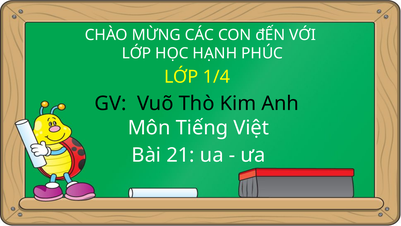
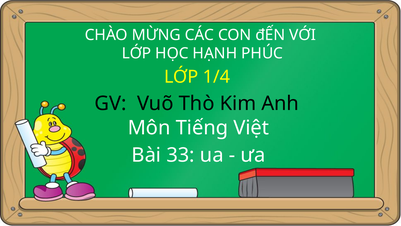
21: 21 -> 33
